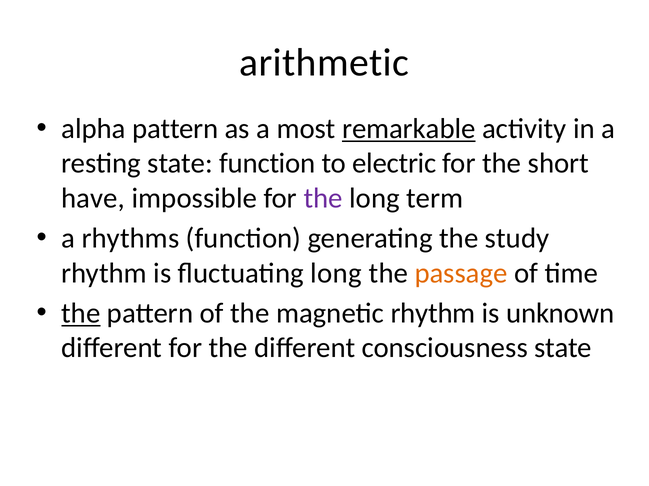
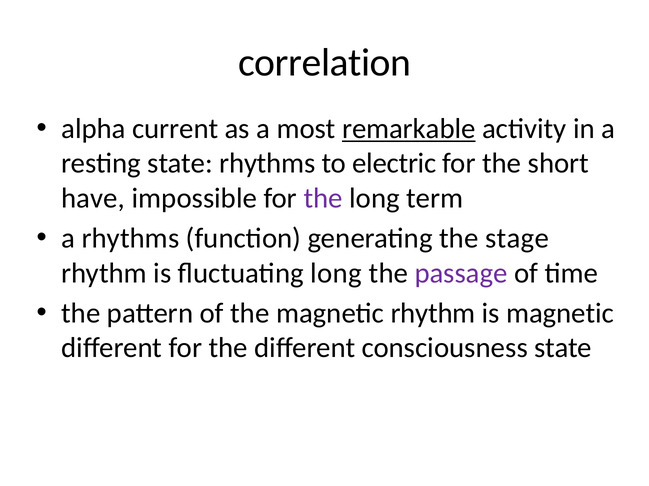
arithmetic: arithmetic -> correlation
alpha pattern: pattern -> current
state function: function -> rhythms
study: study -> stage
passage colour: orange -> purple
the at (81, 314) underline: present -> none
is unknown: unknown -> magnetic
